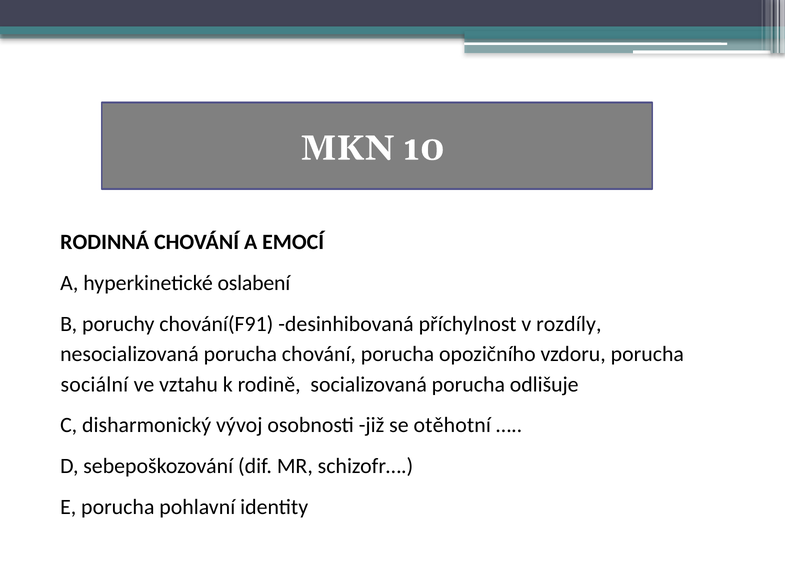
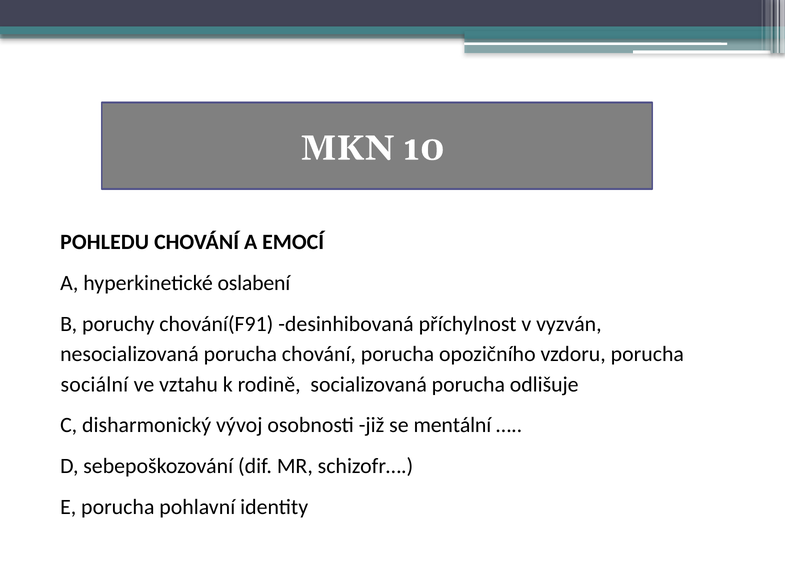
RODINNÁ: RODINNÁ -> POHLEDU
rozdíly: rozdíly -> vyzván
otěhotní: otěhotní -> mentální
